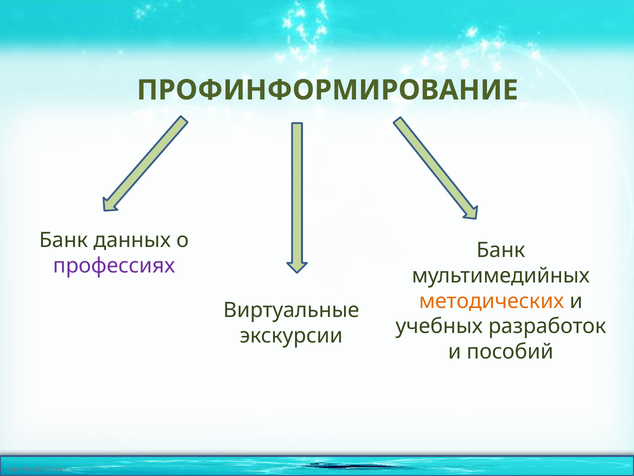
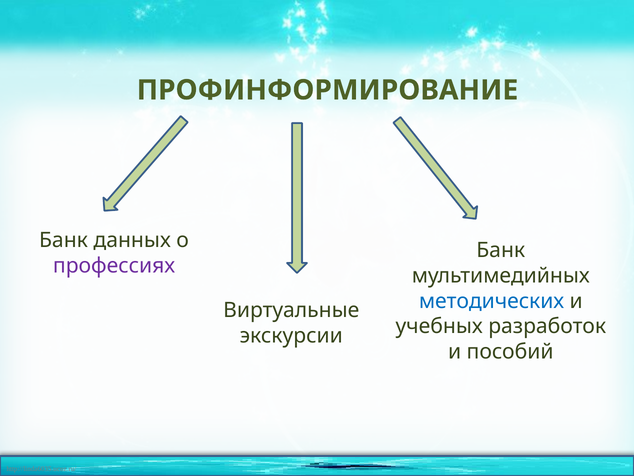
методических colour: orange -> blue
